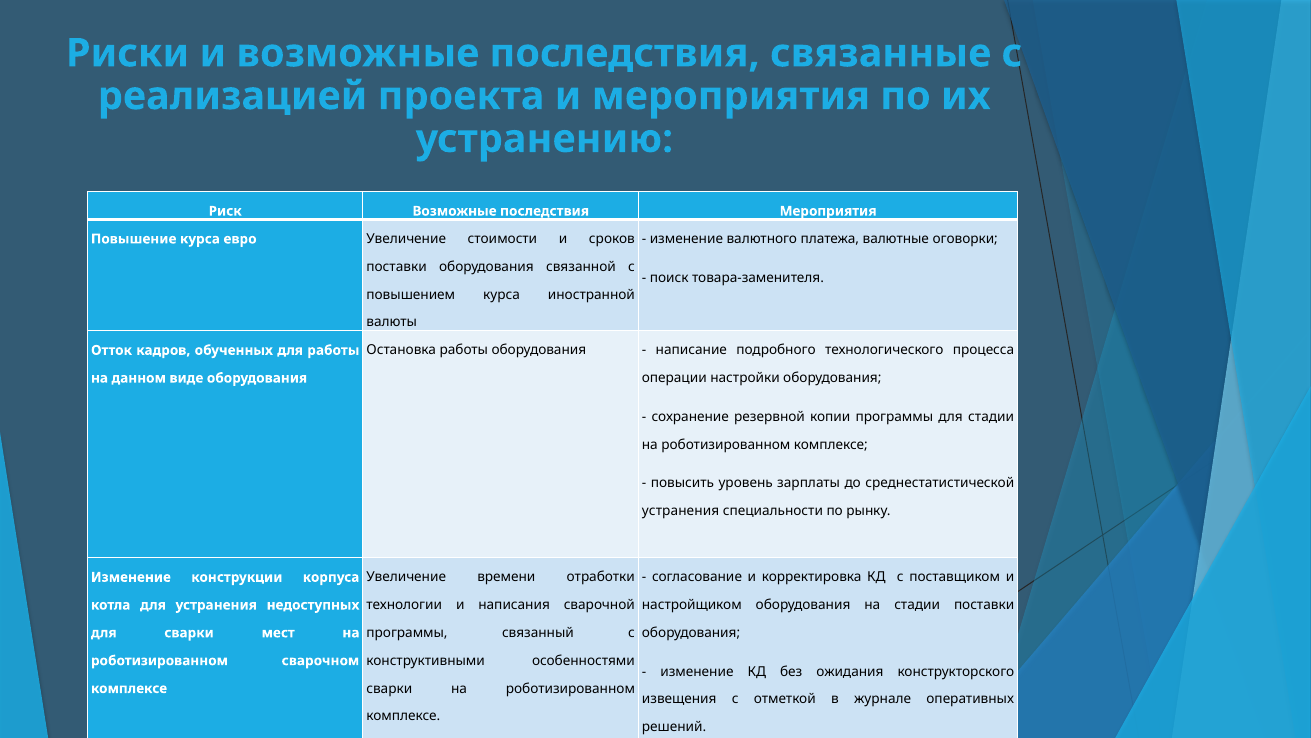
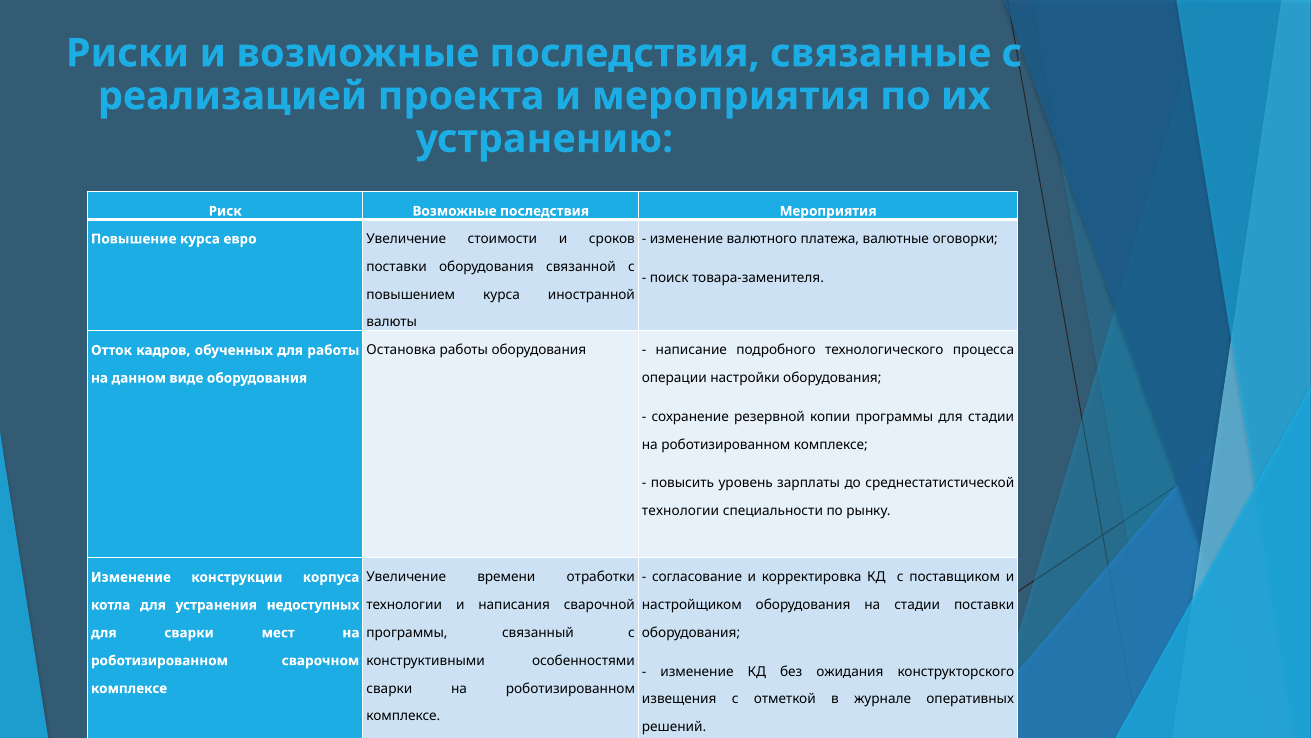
устранения at (681, 511): устранения -> технологии
